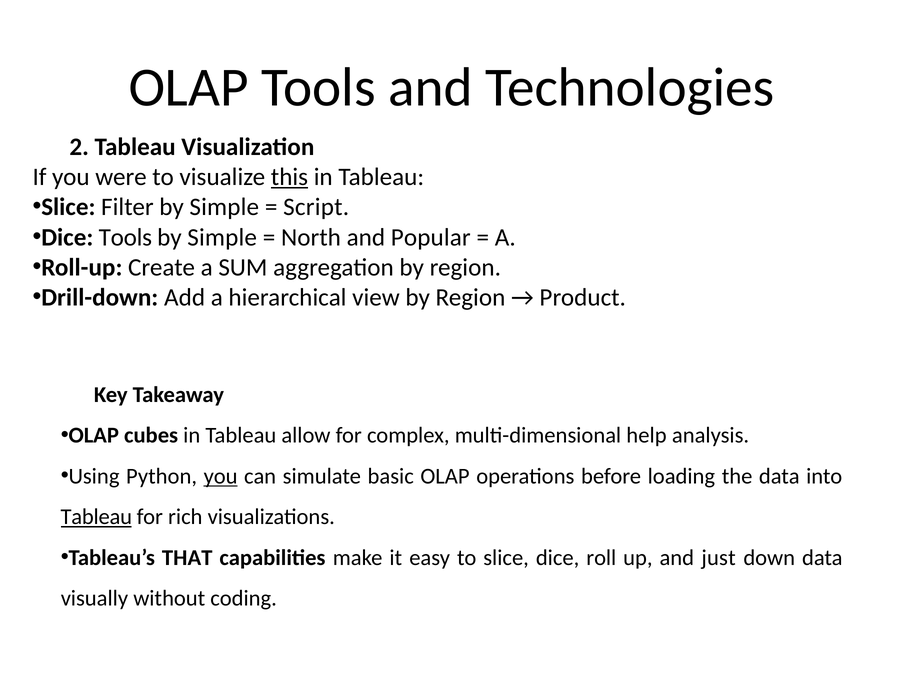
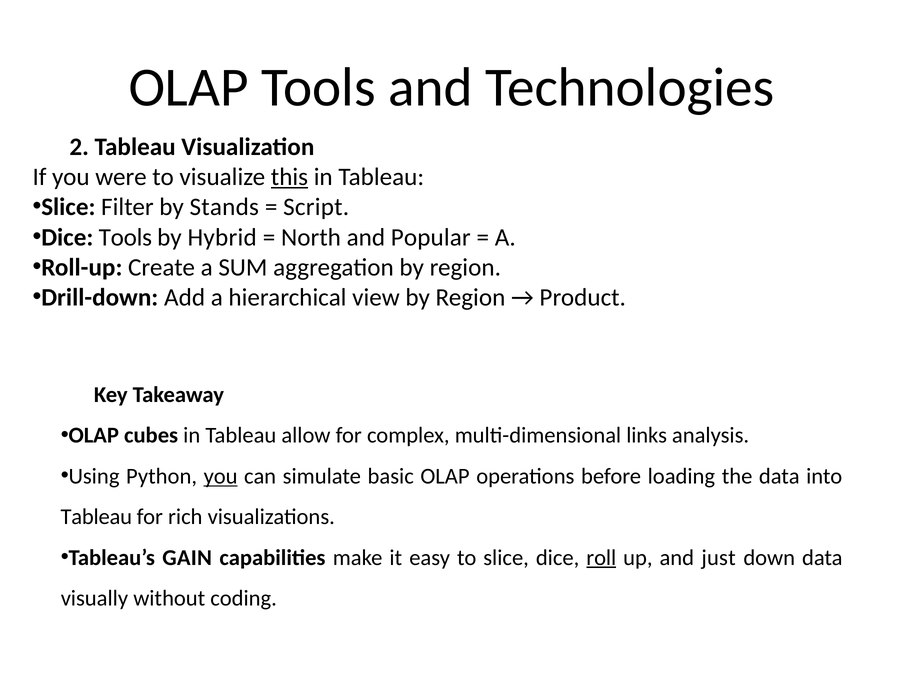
Filter by Simple: Simple -> Stands
Simple at (222, 237): Simple -> Hybrid
help: help -> links
Tableau at (96, 517) underline: present -> none
THAT: THAT -> GAIN
roll underline: none -> present
